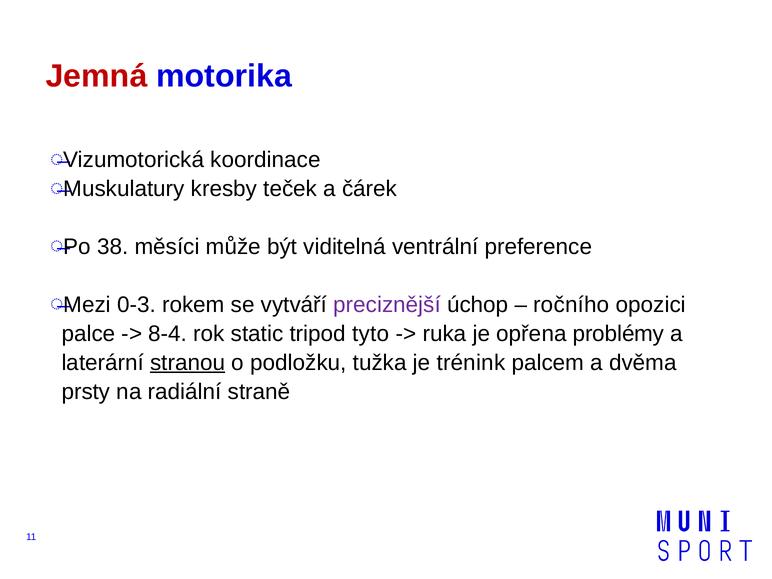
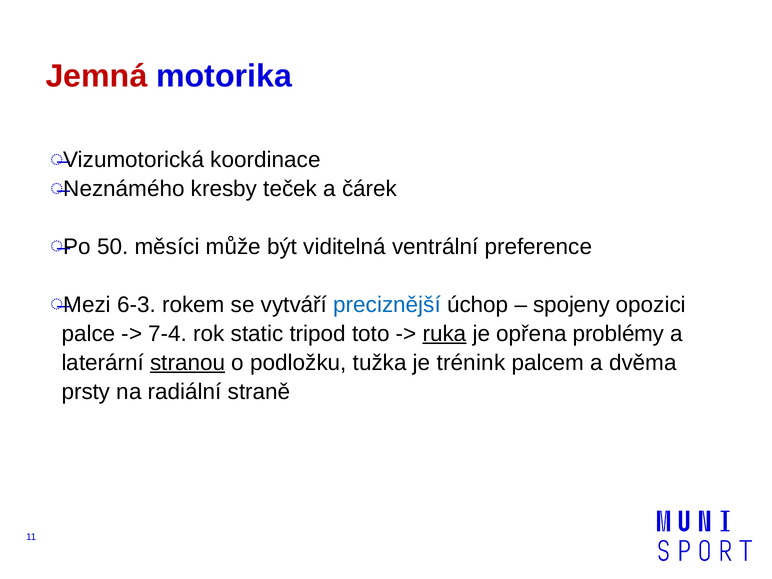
Muskulatury: Muskulatury -> Neznámého
38: 38 -> 50
0-3: 0-3 -> 6-3
preciznější colour: purple -> blue
ročního: ročního -> spojeny
8-4: 8-4 -> 7-4
tyto: tyto -> toto
ruka underline: none -> present
